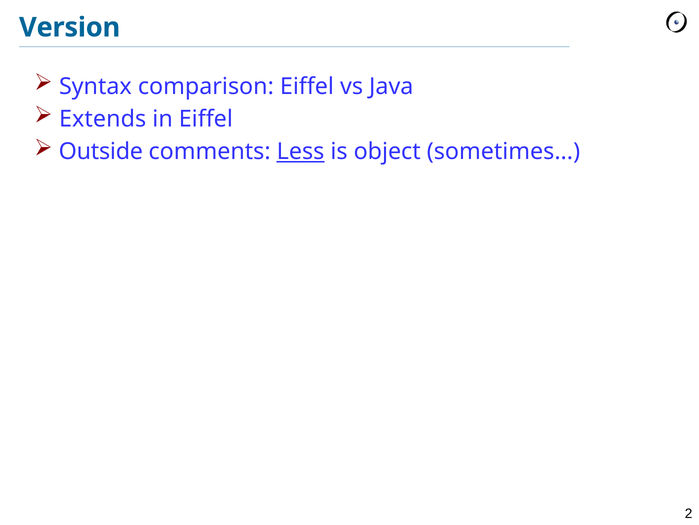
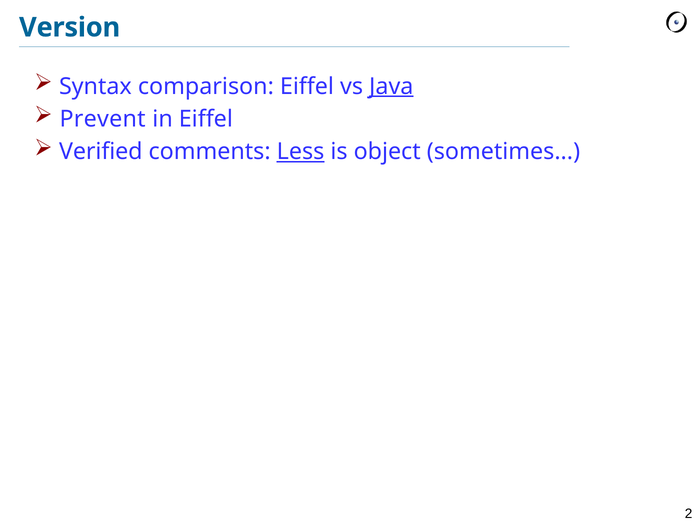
Java underline: none -> present
Extends: Extends -> Prevent
Outside: Outside -> Verified
